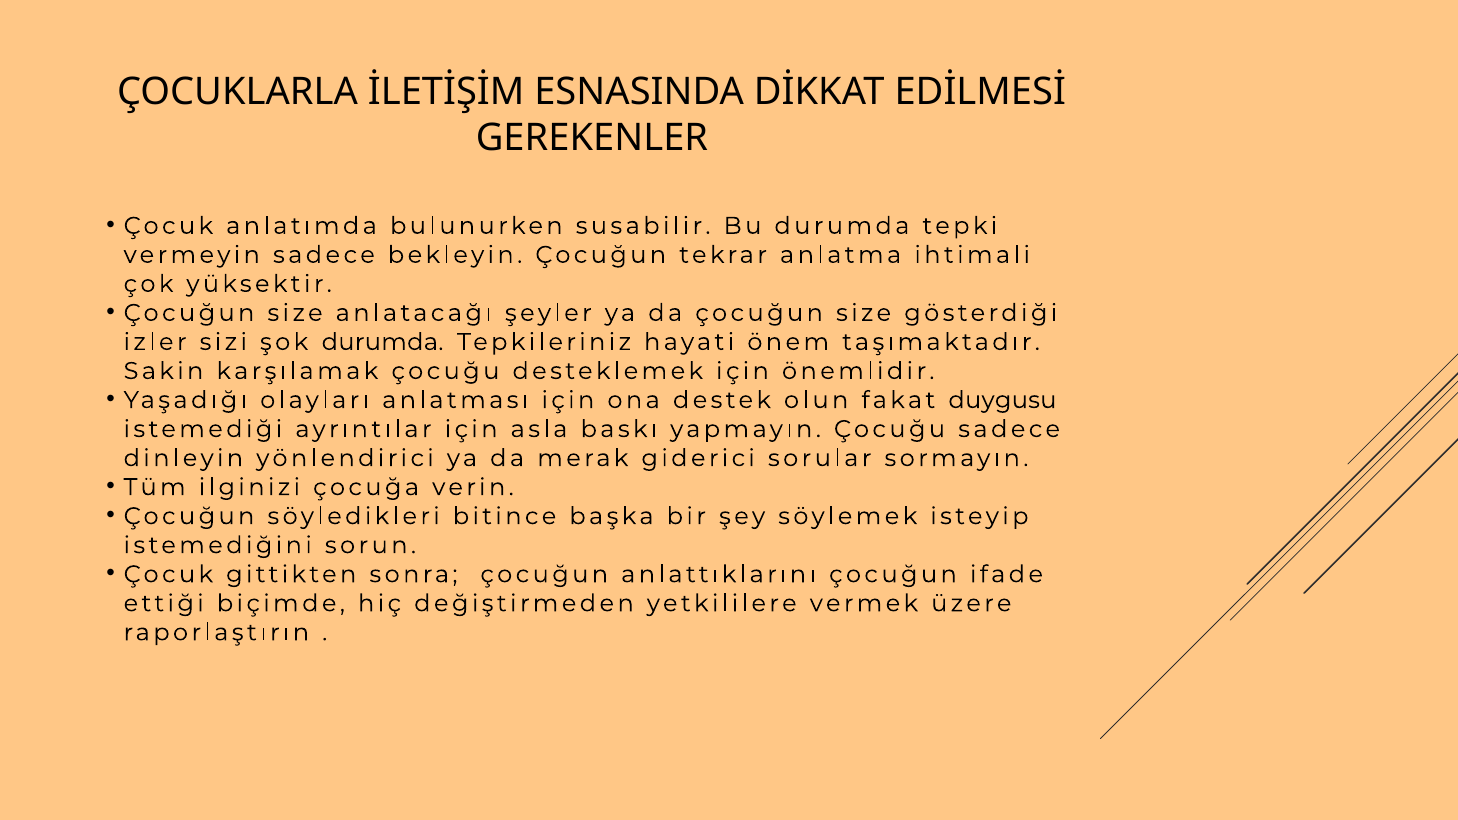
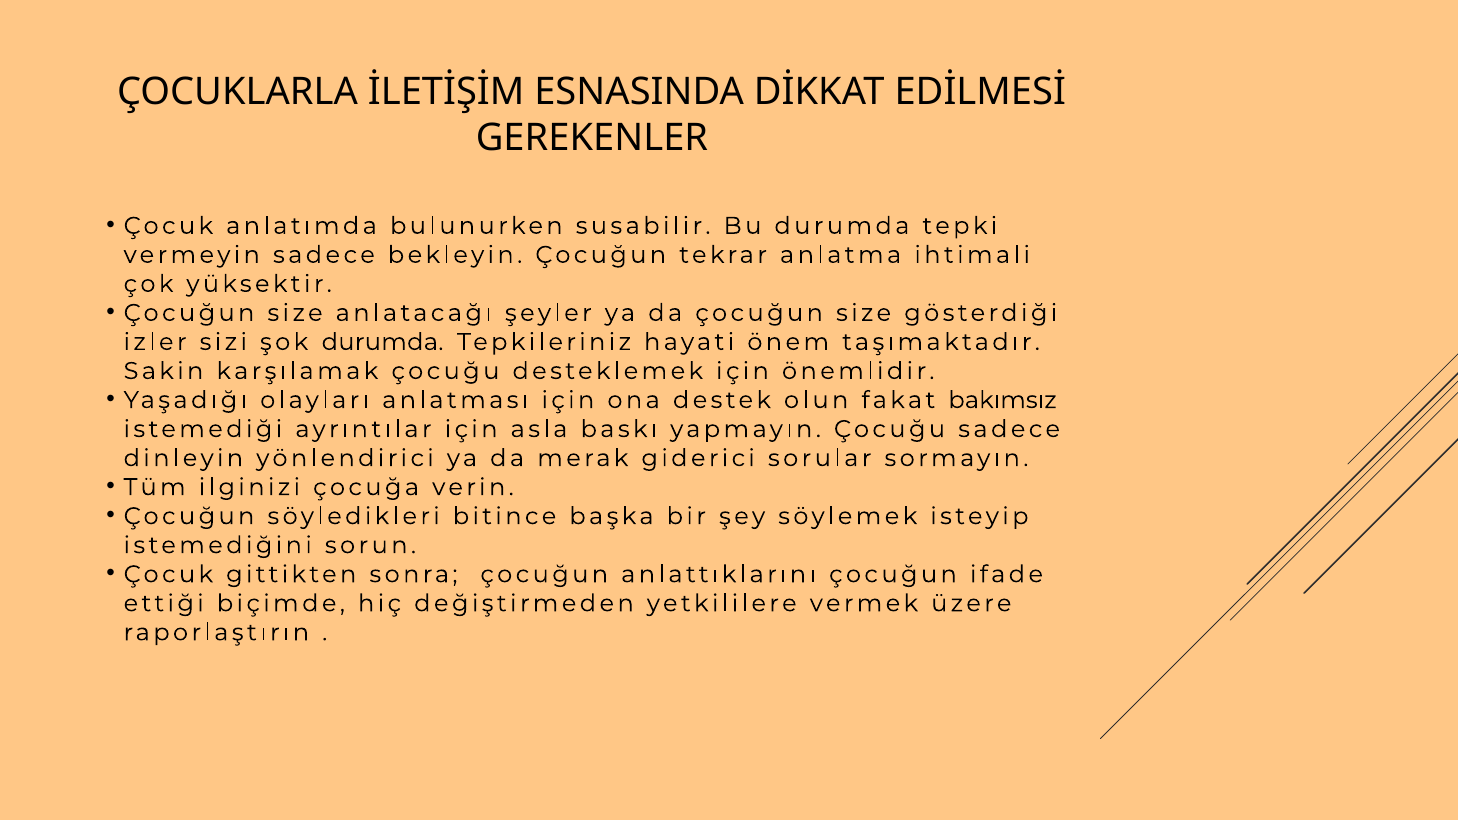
duygusu: duygusu -> bakımsız
